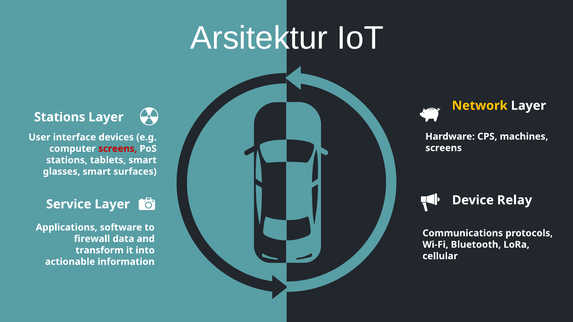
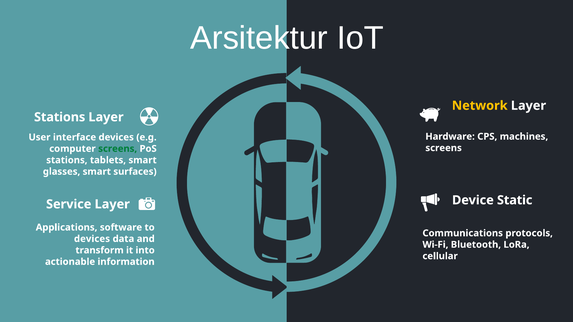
screens at (118, 149) colour: red -> green
Relay: Relay -> Static
firewall at (92, 239): firewall -> devices
